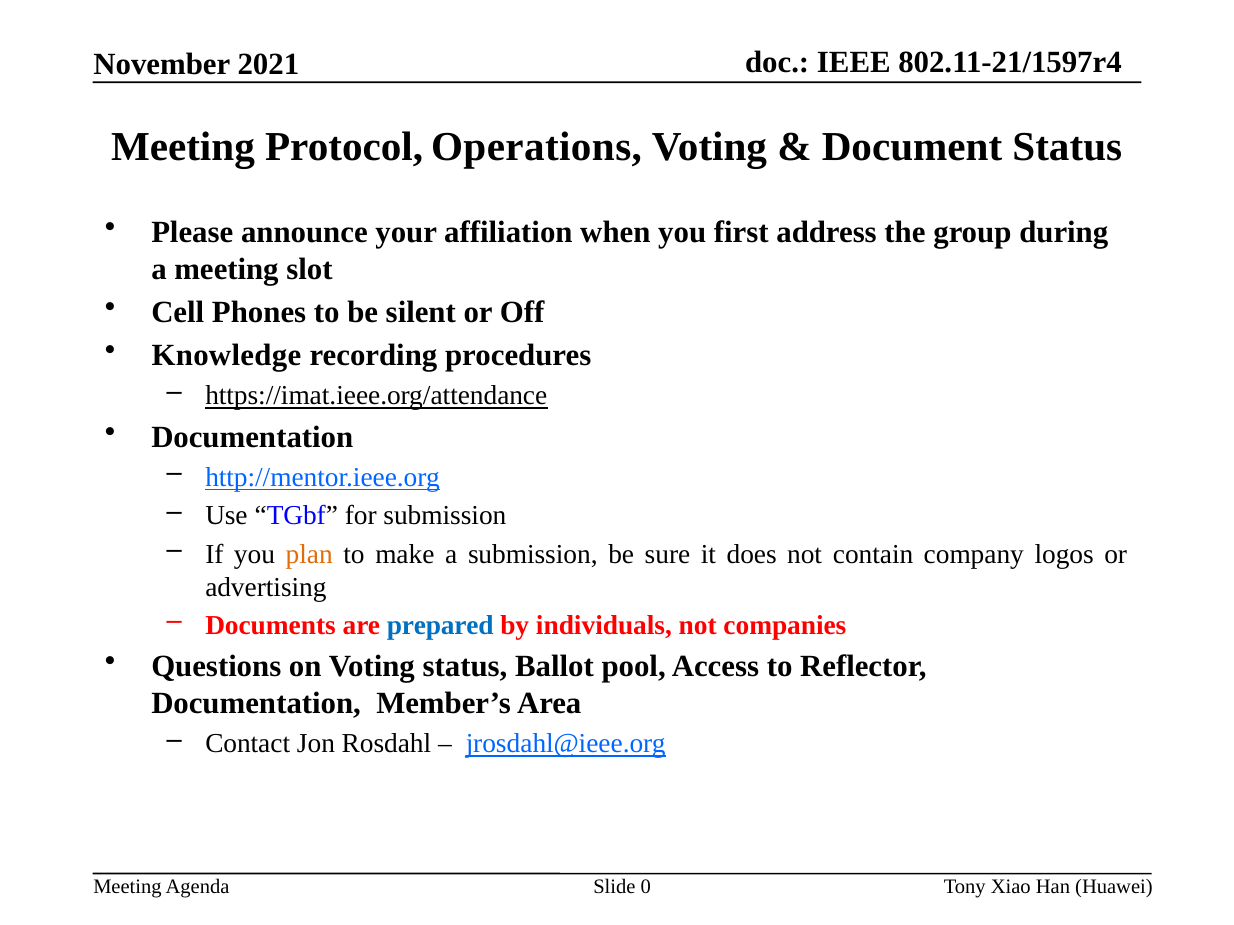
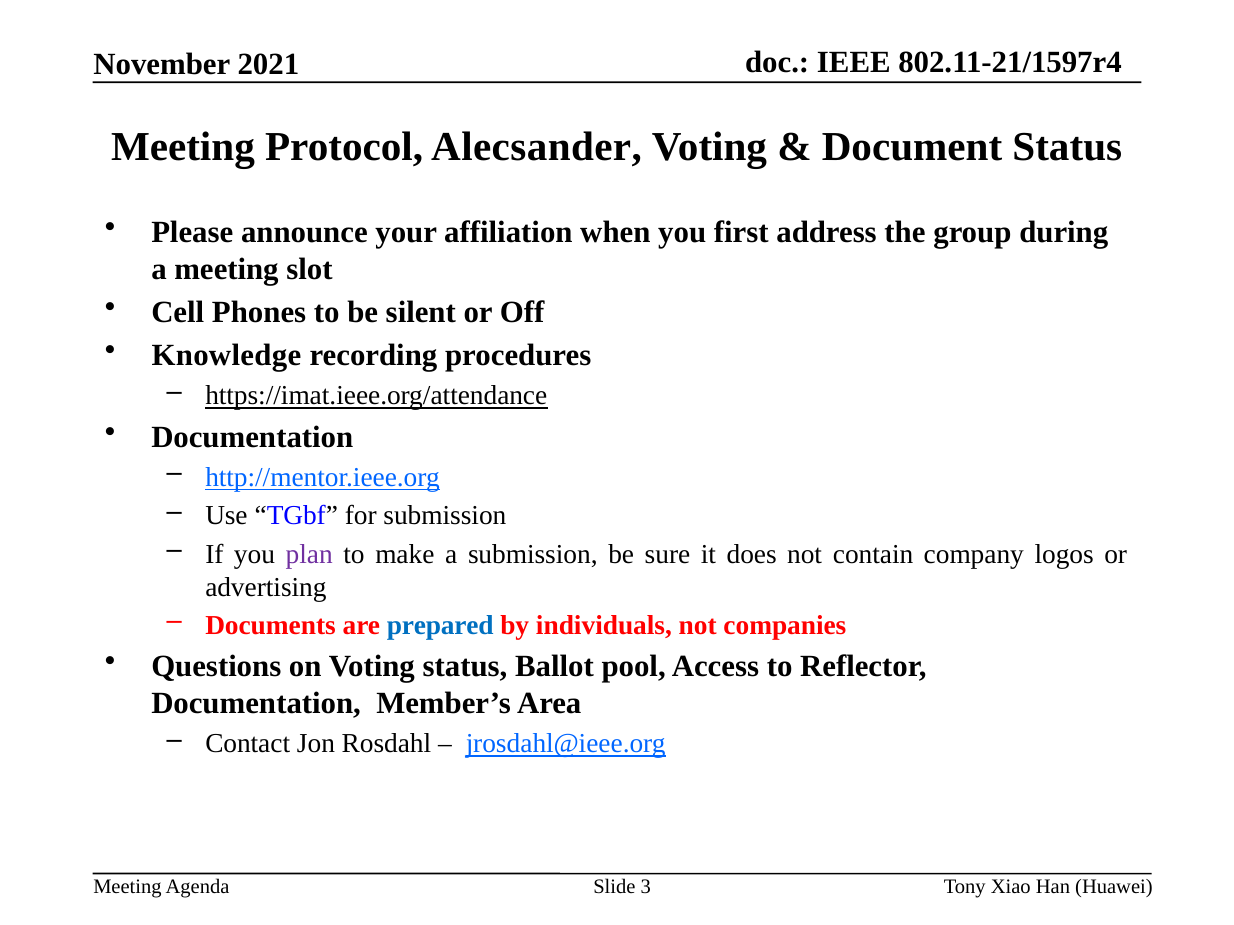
Operations: Operations -> Alecsander
plan colour: orange -> purple
0: 0 -> 3
